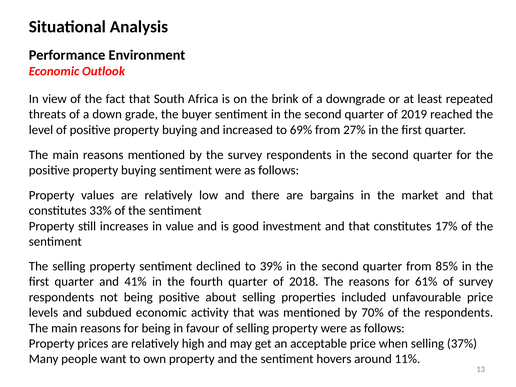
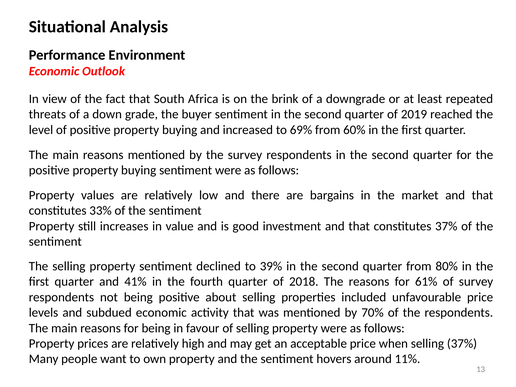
27%: 27% -> 60%
constitutes 17%: 17% -> 37%
85%: 85% -> 80%
